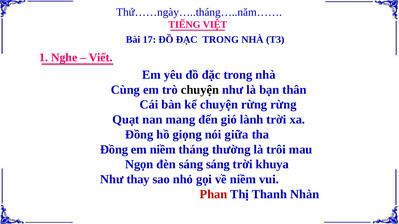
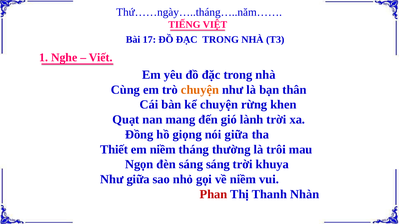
chuyện at (200, 90) colour: black -> orange
rừng rừng: rừng -> khen
Đồng at (114, 150): Đồng -> Thiết
Như thay: thay -> giữa
